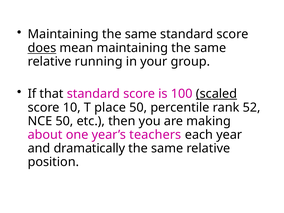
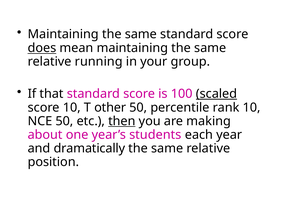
place: place -> other
rank 52: 52 -> 10
then underline: none -> present
teachers: teachers -> students
